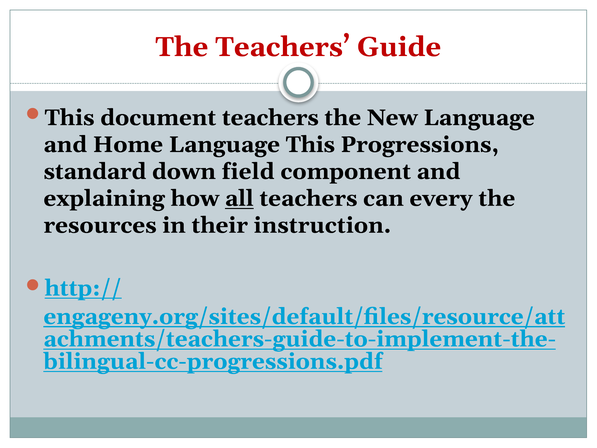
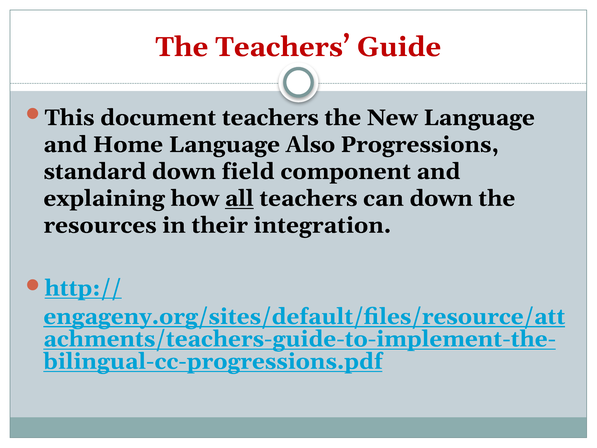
Language This: This -> Also
can every: every -> down
instruction: instruction -> integration
